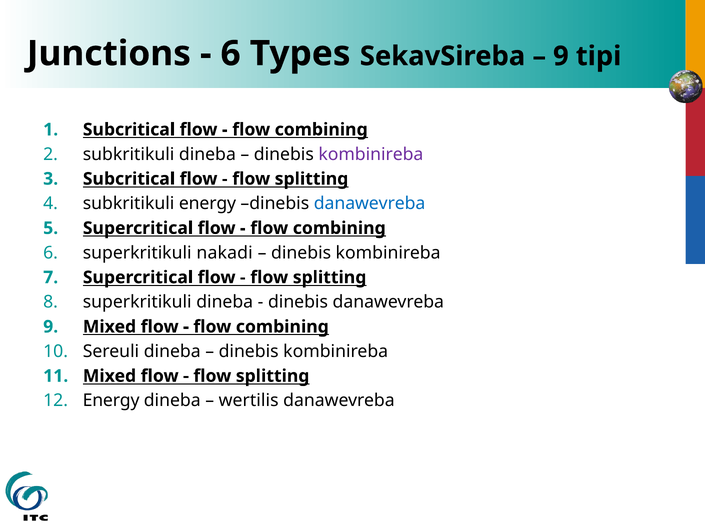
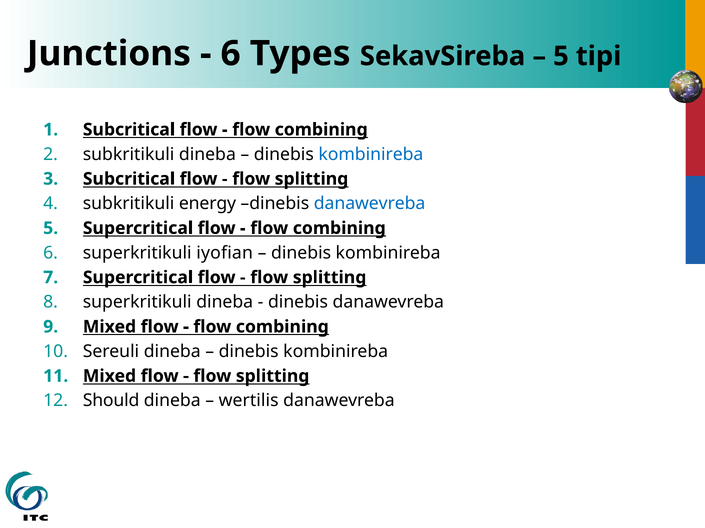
9 at (561, 56): 9 -> 5
kombinireba at (371, 154) colour: purple -> blue
nakadi: nakadi -> iyofian
Energy at (111, 401): Energy -> Should
